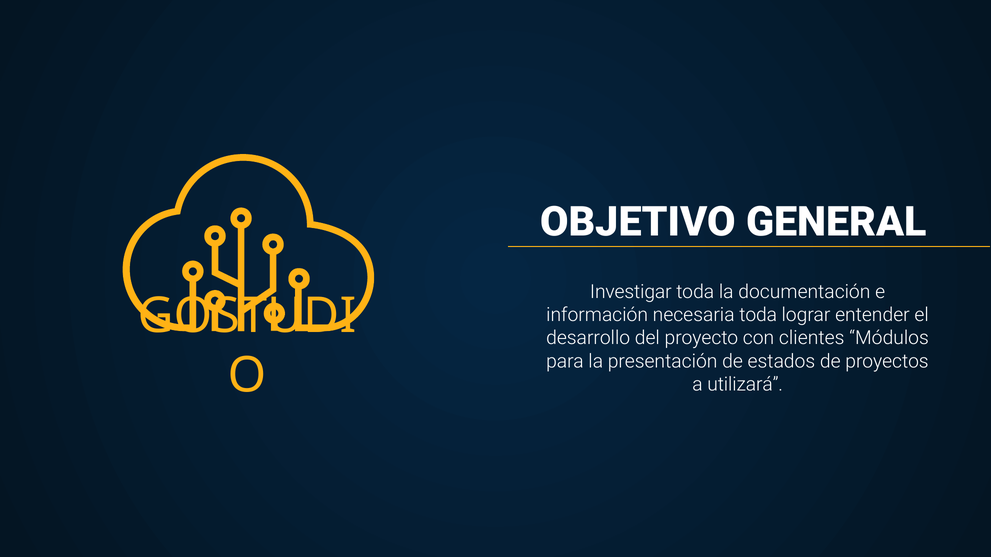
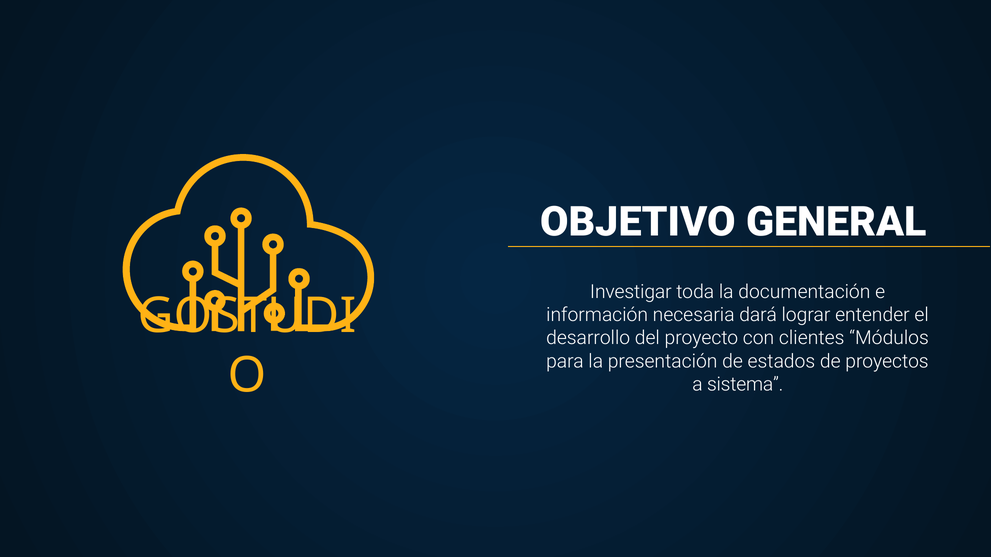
necesaria toda: toda -> dará
utilizará: utilizará -> sistema
